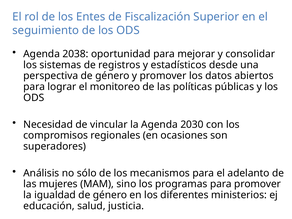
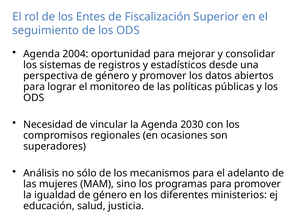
2038: 2038 -> 2004
